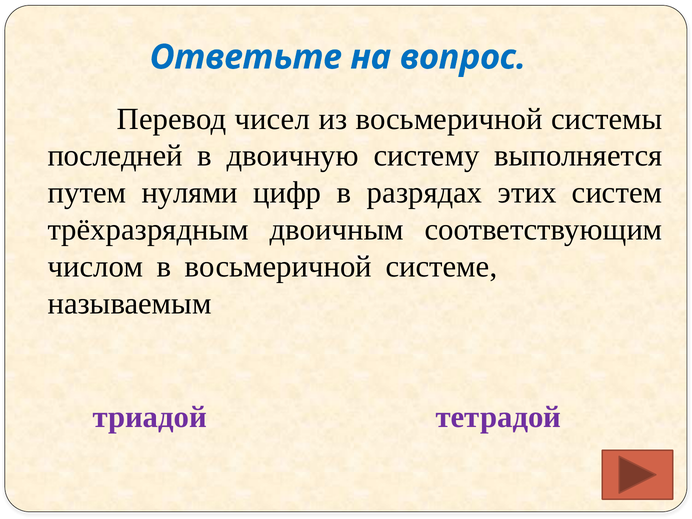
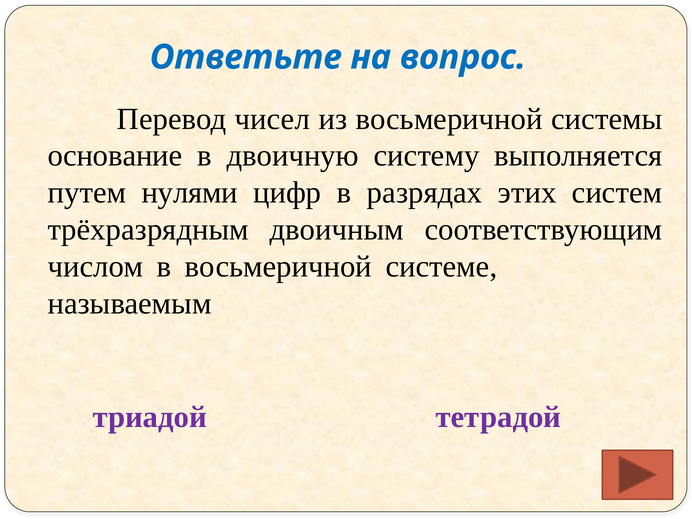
последней: последней -> основание
